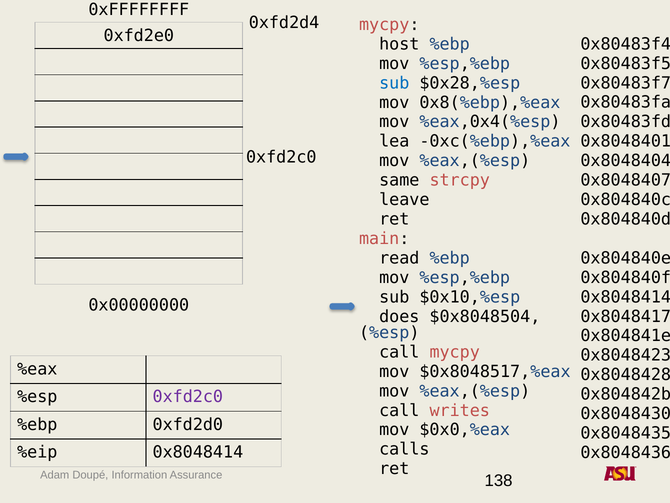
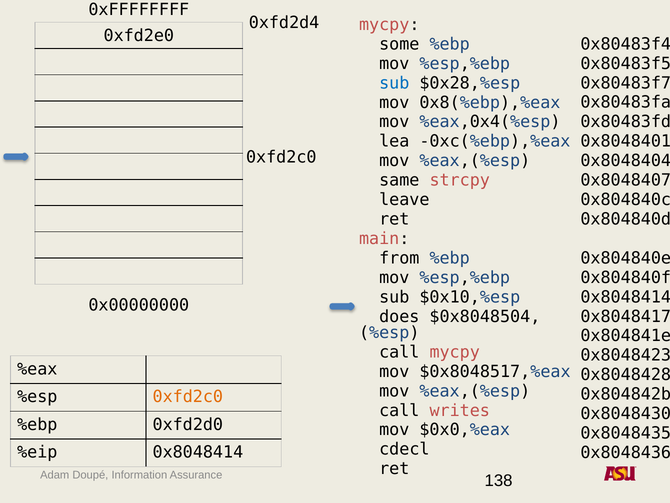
host: host -> some
read: read -> from
0xfd2c0 at (188, 397) colour: purple -> orange
calls: calls -> cdecl
